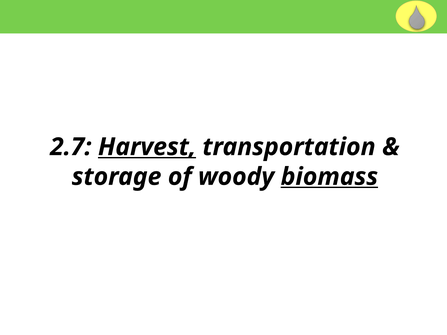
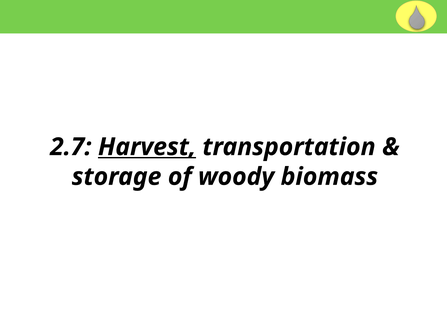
biomass underline: present -> none
